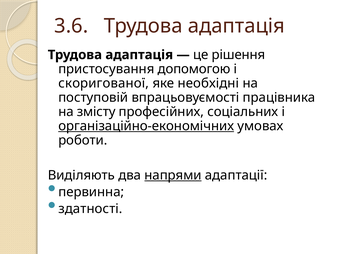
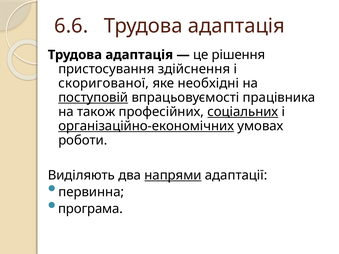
3.6: 3.6 -> 6.6
допомогою: допомогою -> здійснення
поступовій underline: none -> present
змісту: змісту -> також
соціальних underline: none -> present
здатності: здатності -> програма
